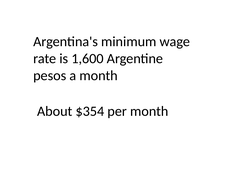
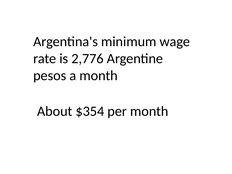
1,600: 1,600 -> 2,776
